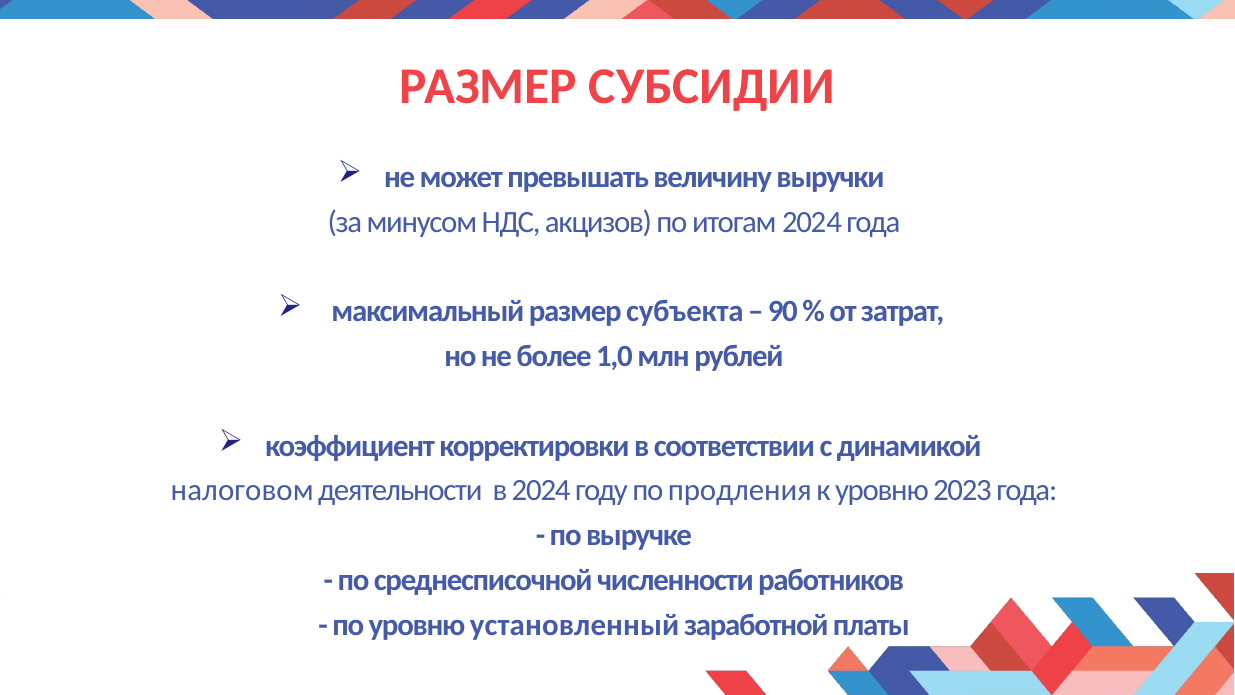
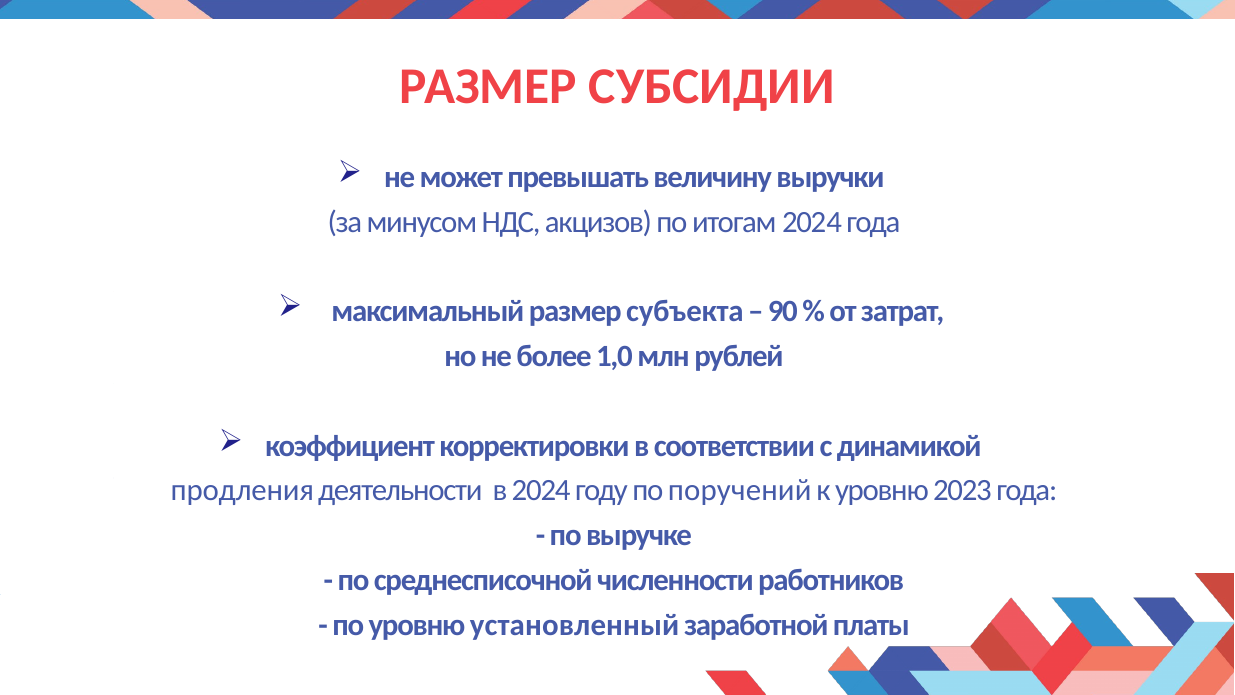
налоговом: налоговом -> продления
продления: продления -> поручений
